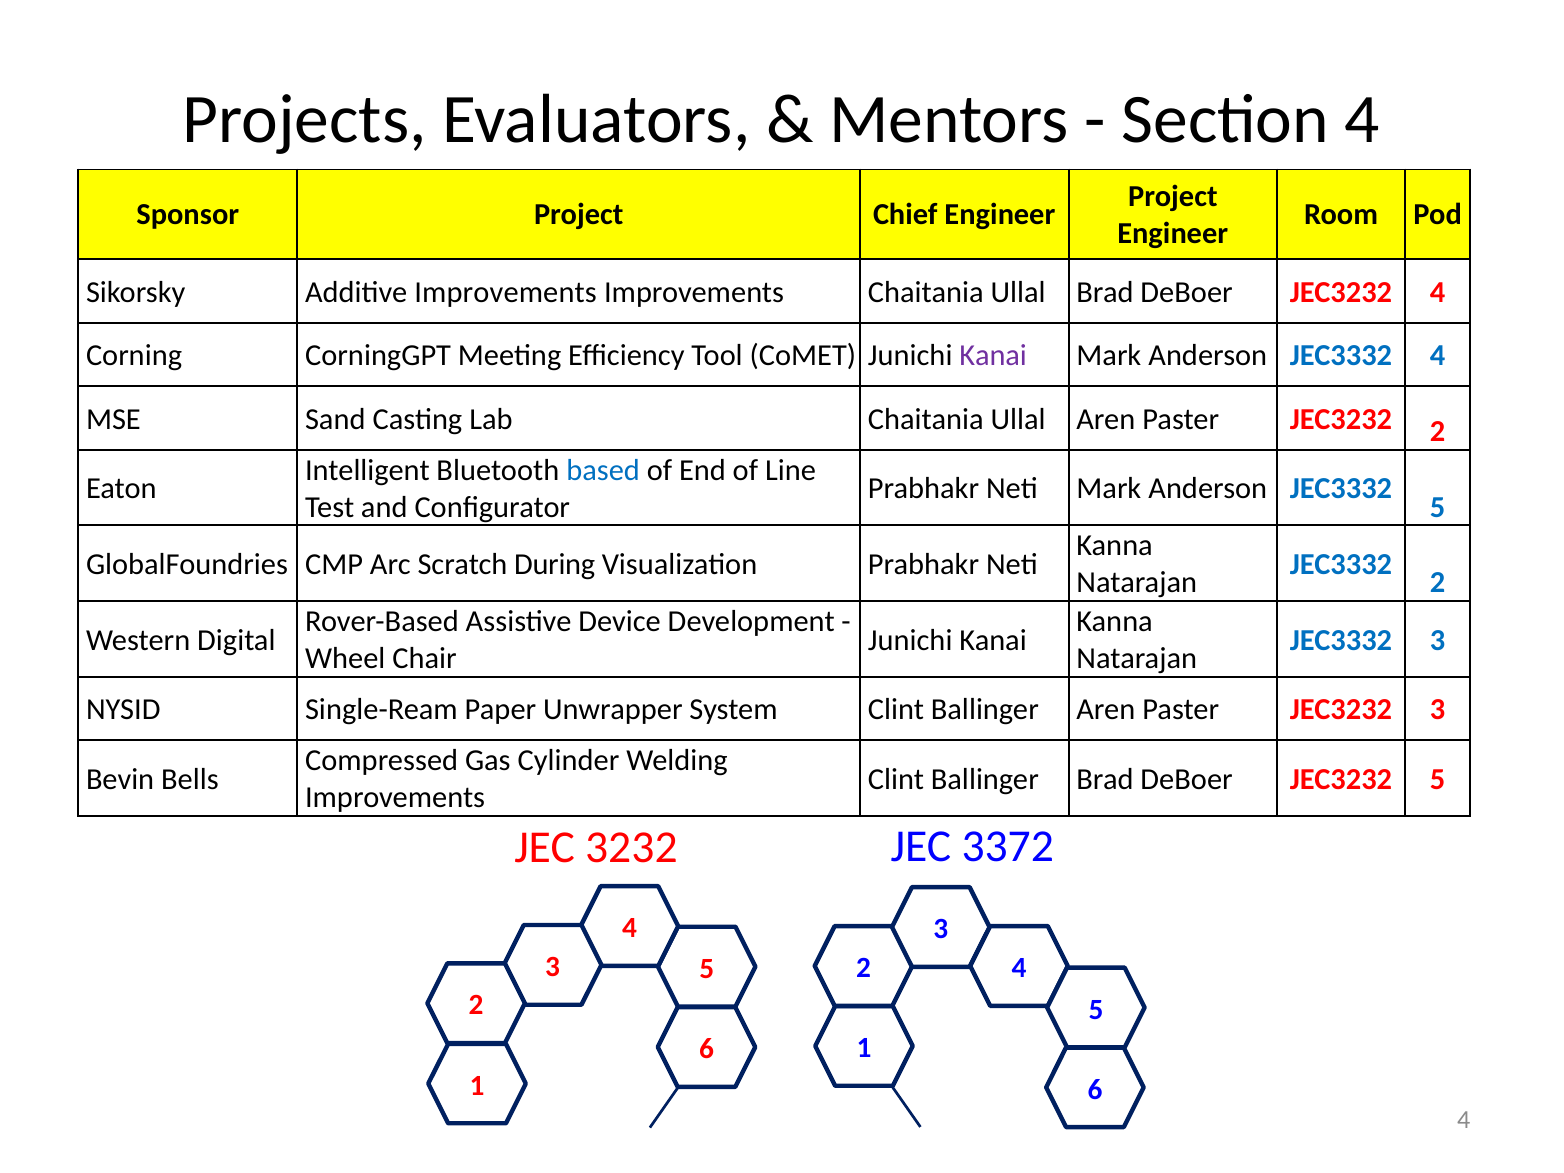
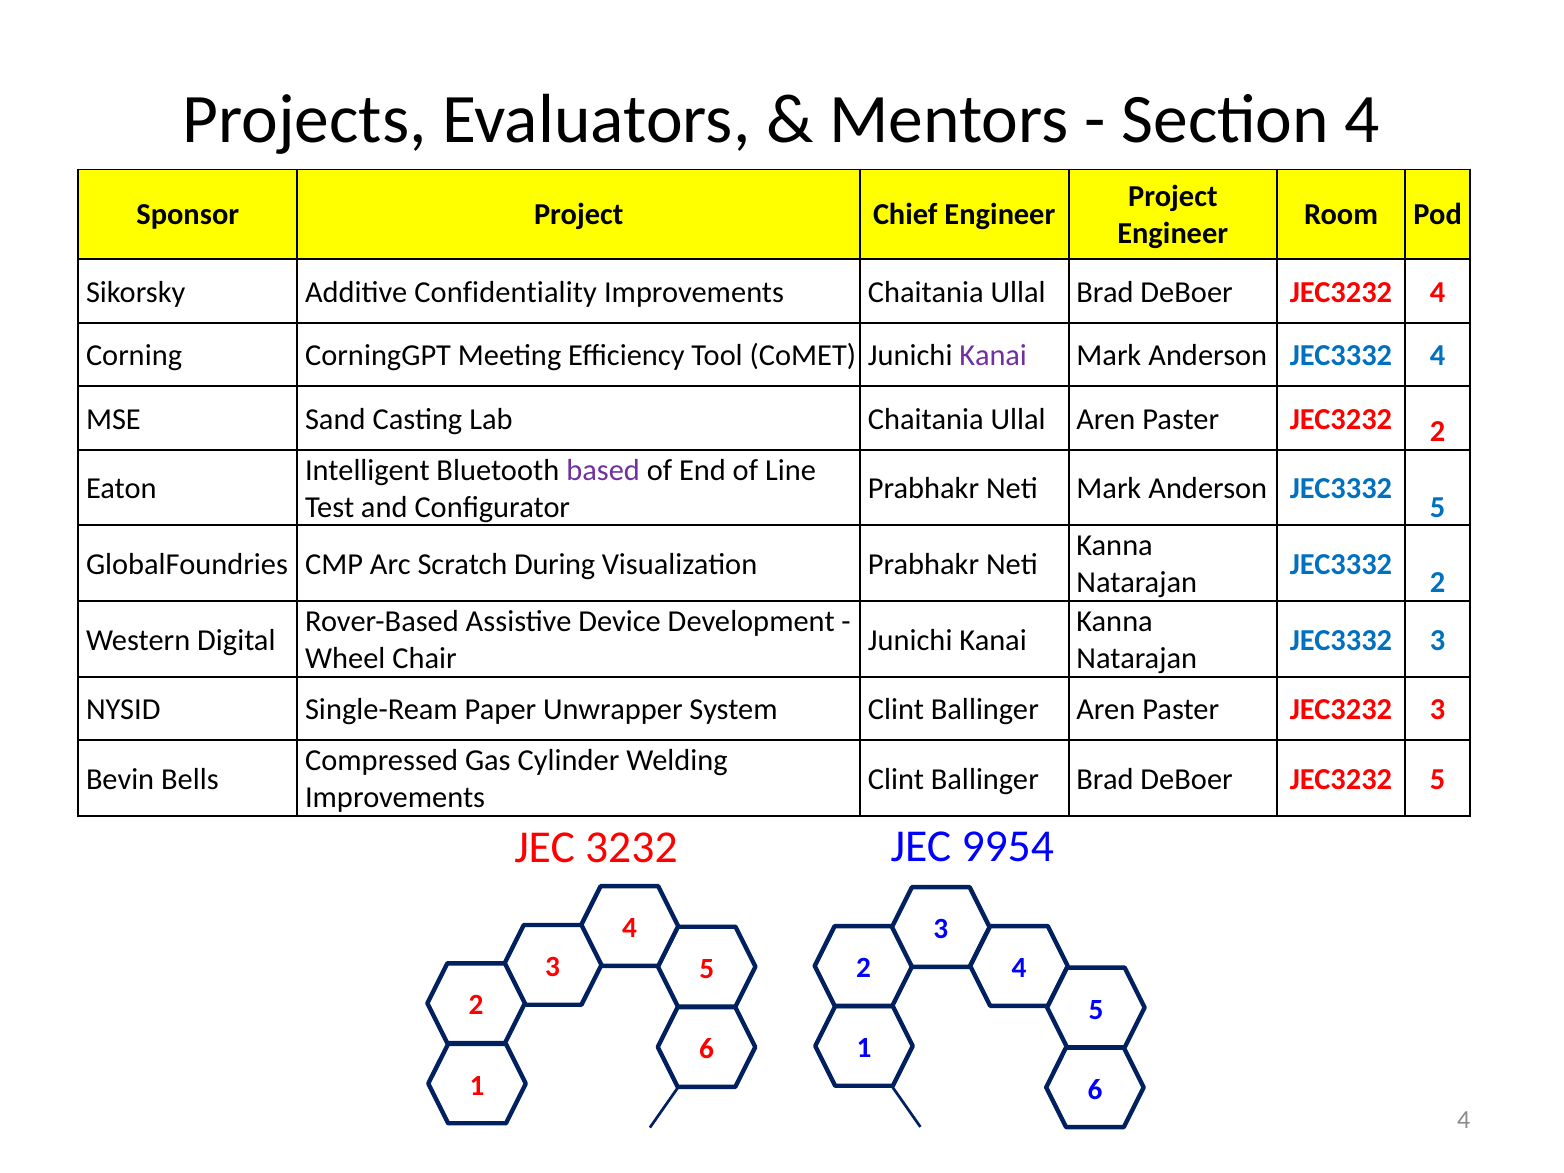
Additive Improvements: Improvements -> Confidentiality
based colour: blue -> purple
3372: 3372 -> 9954
